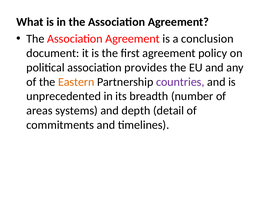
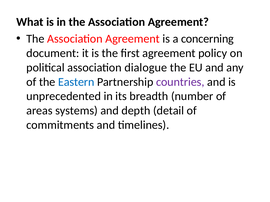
conclusion: conclusion -> concerning
provides: provides -> dialogue
Eastern colour: orange -> blue
